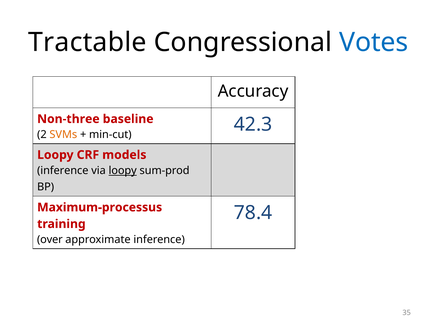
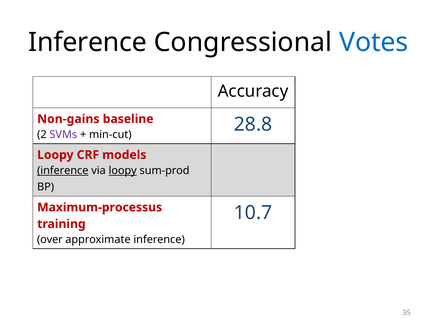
Tractable at (87, 42): Tractable -> Inference
Non-three: Non-three -> Non-gains
SVMs colour: orange -> purple
42.3: 42.3 -> 28.8
inference at (63, 170) underline: none -> present
78.4: 78.4 -> 10.7
